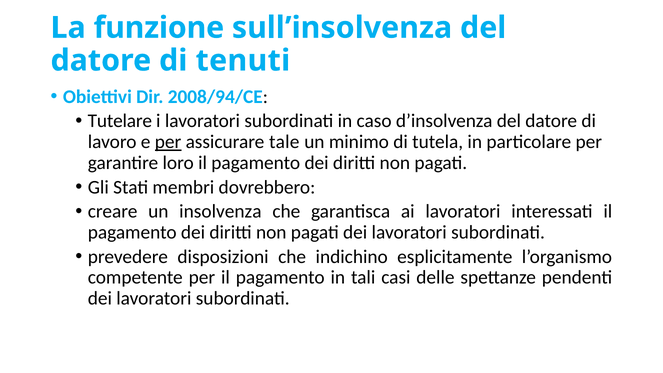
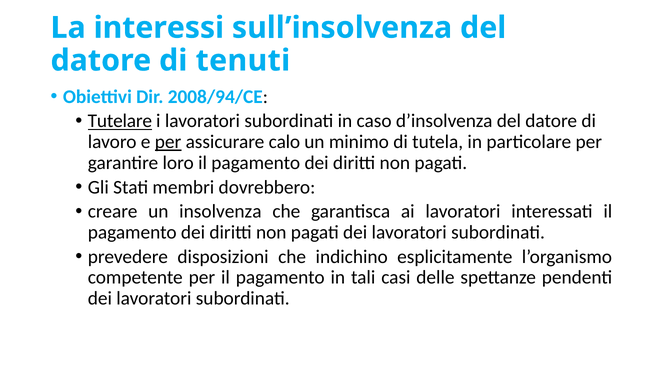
funzione: funzione -> interessi
Tutelare underline: none -> present
tale: tale -> calo
